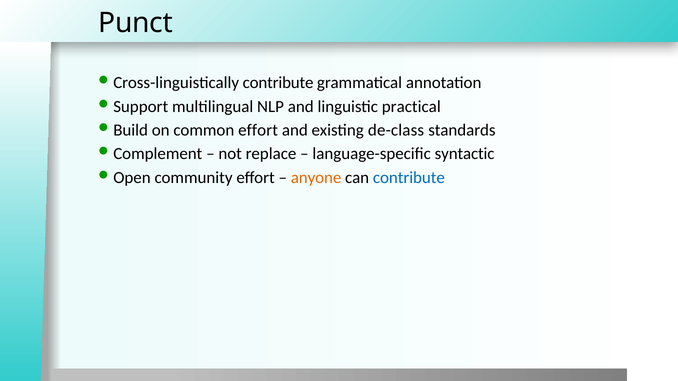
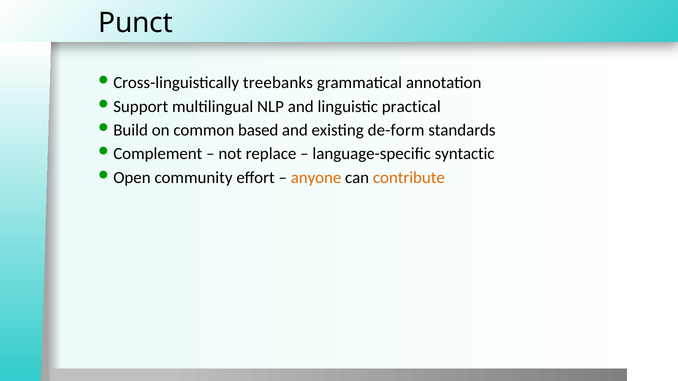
contribute at (278, 83): contribute -> treebanks
common effort: effort -> based
de-class: de-class -> de-form
contribute at (409, 178) colour: blue -> orange
